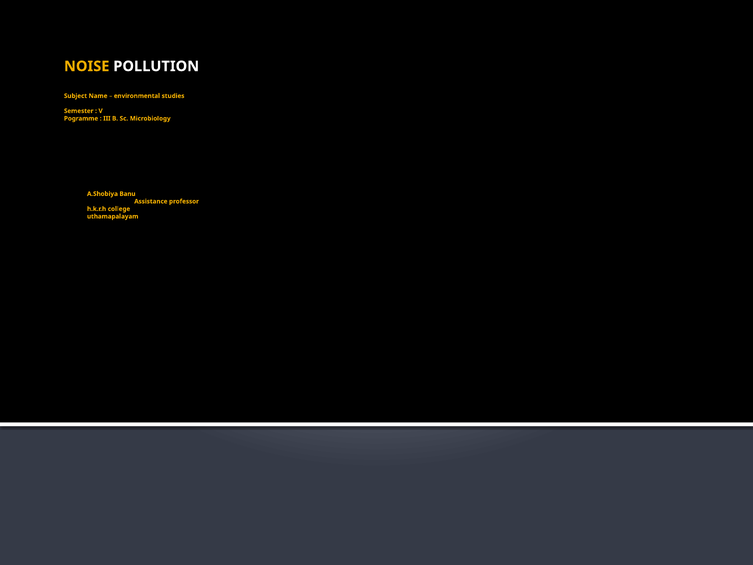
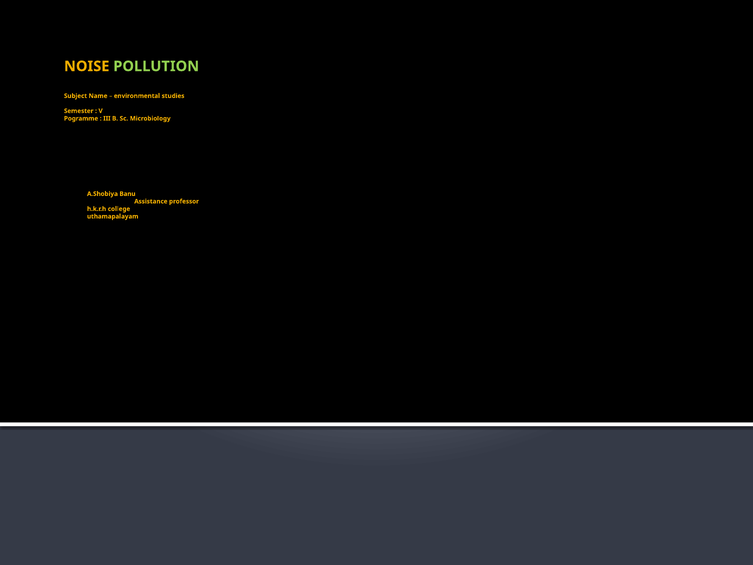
POLLUTION colour: white -> light green
